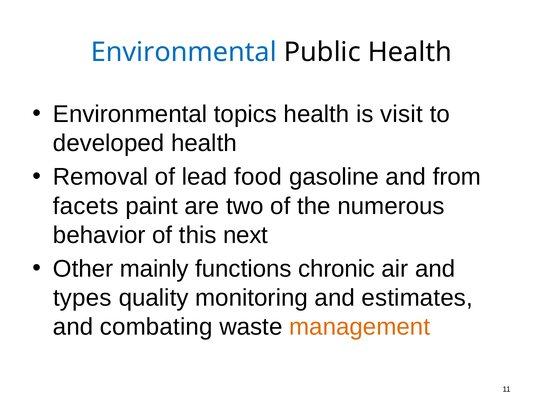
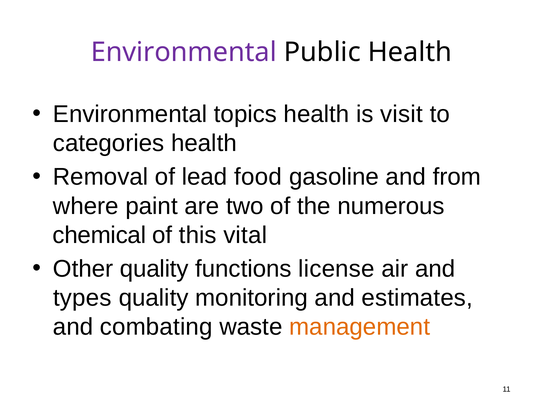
Environmental at (184, 52) colour: blue -> purple
developed: developed -> categories
facets: facets -> where
behavior: behavior -> chemical
next: next -> vital
Other mainly: mainly -> quality
chronic: chronic -> license
